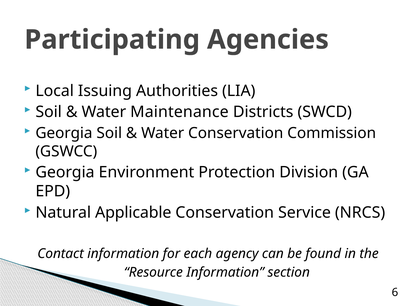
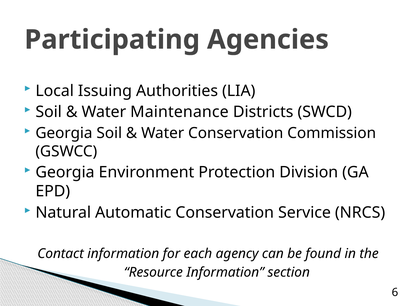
Applicable: Applicable -> Automatic
